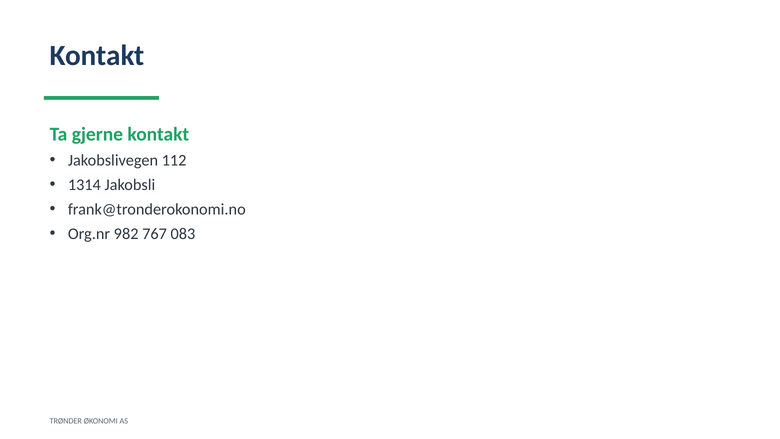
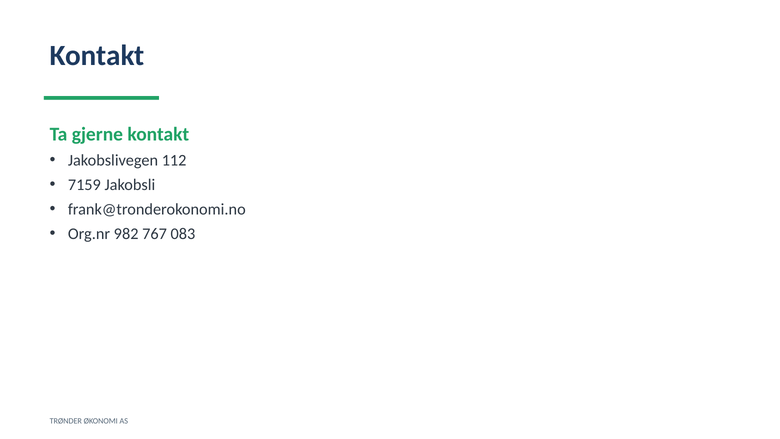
1314: 1314 -> 7159
